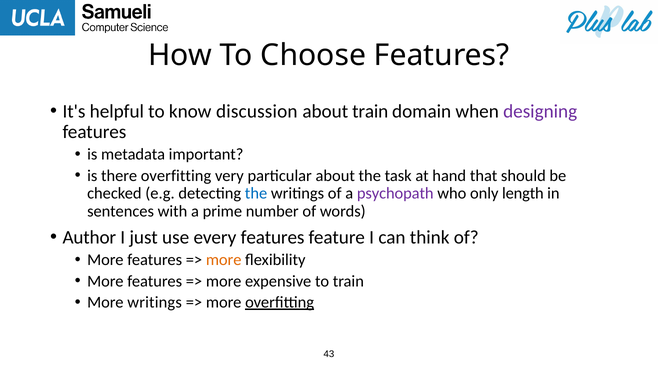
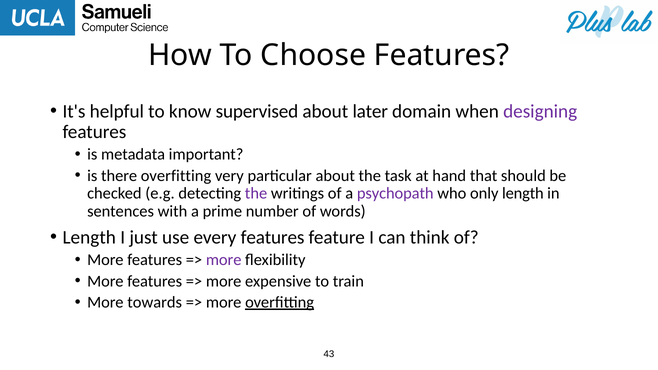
discussion: discussion -> supervised
about train: train -> later
the at (256, 194) colour: blue -> purple
Author at (89, 237): Author -> Length
more at (224, 260) colour: orange -> purple
More writings: writings -> towards
